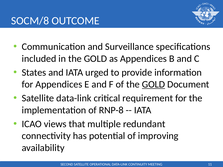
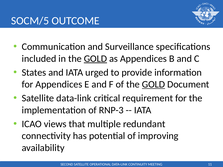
SOCM/8: SOCM/8 -> SOCM/5
GOLD at (95, 59) underline: none -> present
RNP-8: RNP-8 -> RNP-3
